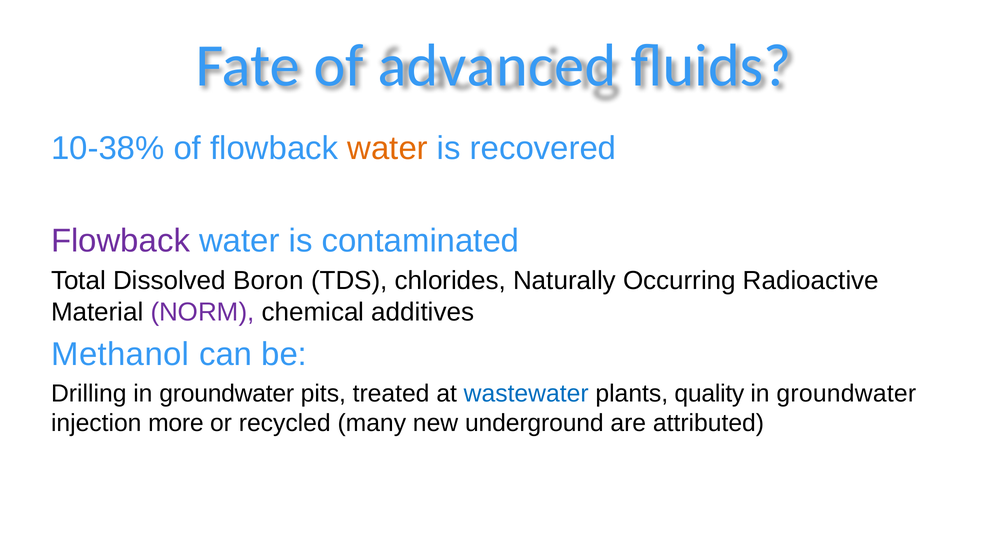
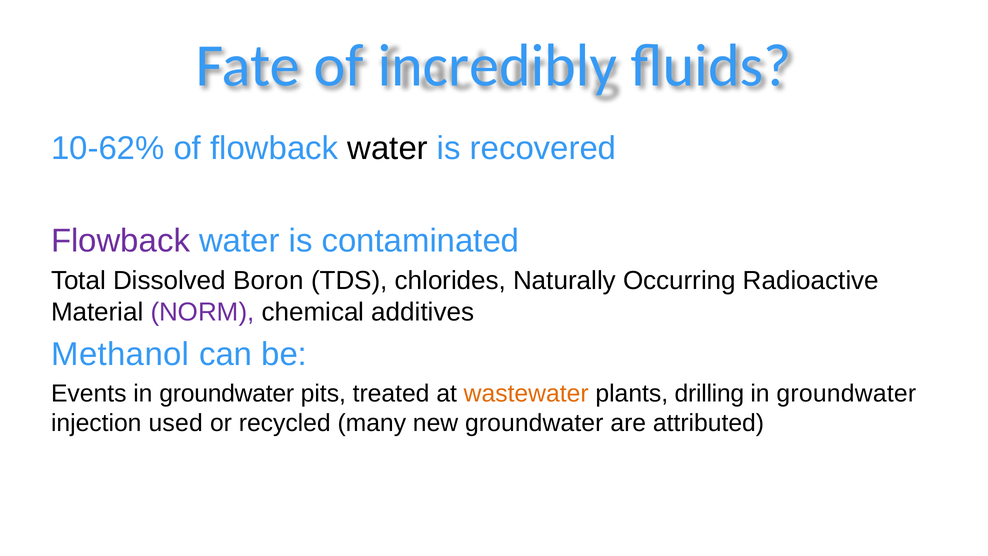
advanced: advanced -> incredibly
10-38%: 10-38% -> 10-62%
water at (388, 148) colour: orange -> black
Drilling: Drilling -> Events
wastewater colour: blue -> orange
quality: quality -> drilling
more: more -> used
new underground: underground -> groundwater
